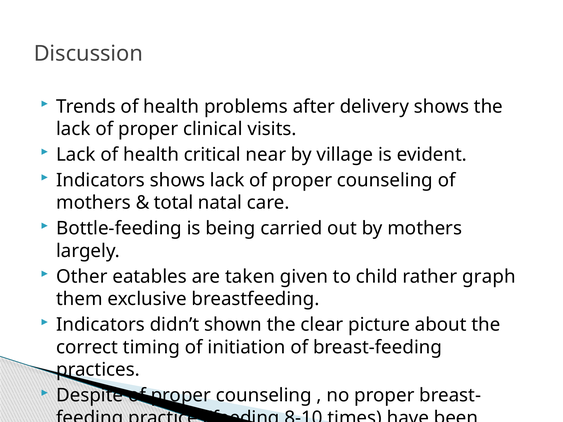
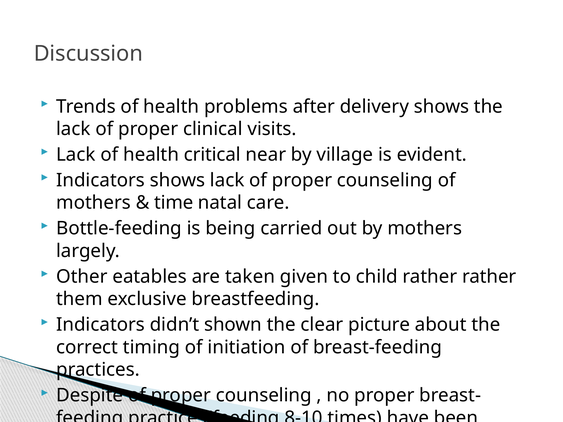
total: total -> time
rather graph: graph -> rather
